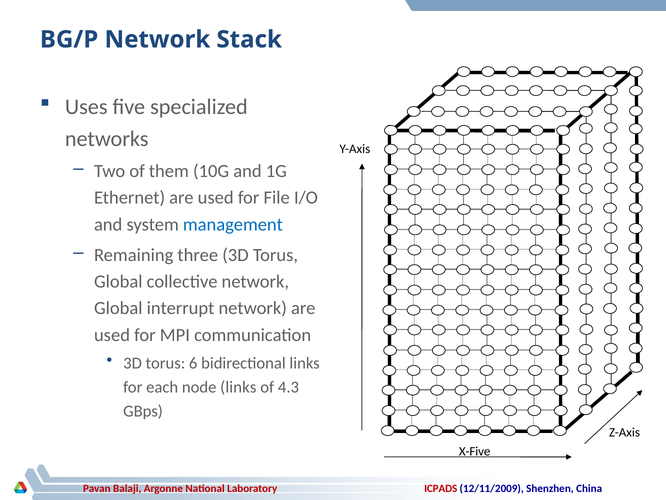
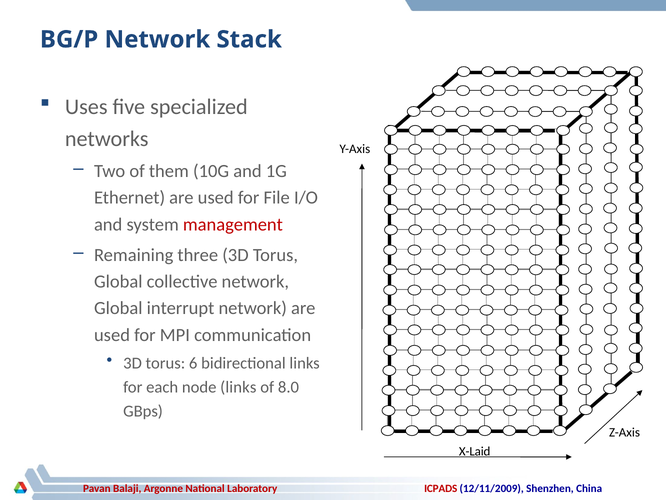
management colour: blue -> red
4.3: 4.3 -> 8.0
X-Five: X-Five -> X-Laid
